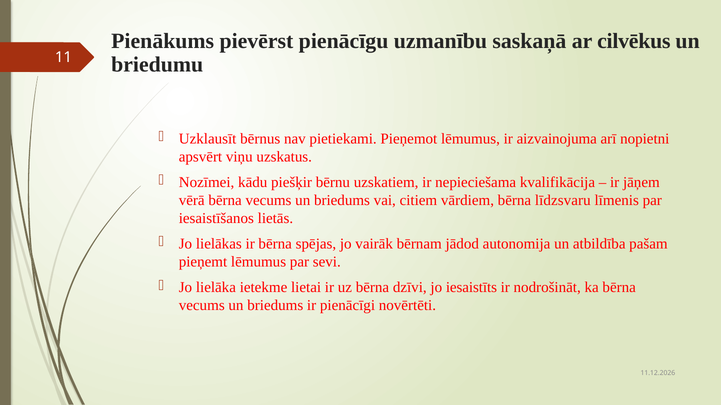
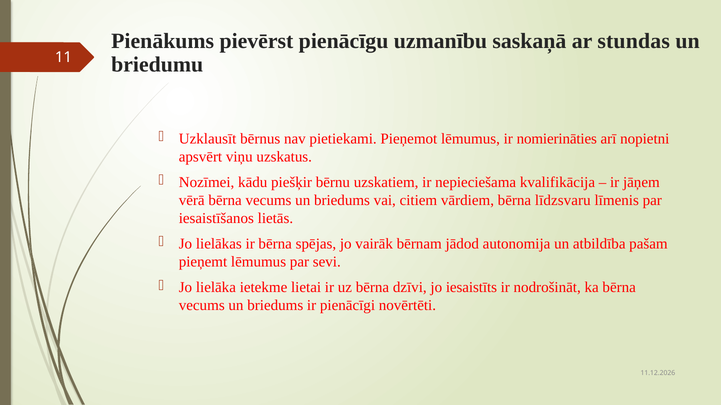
cilvēkus: cilvēkus -> stundas
aizvainojuma: aizvainojuma -> nomierināties
